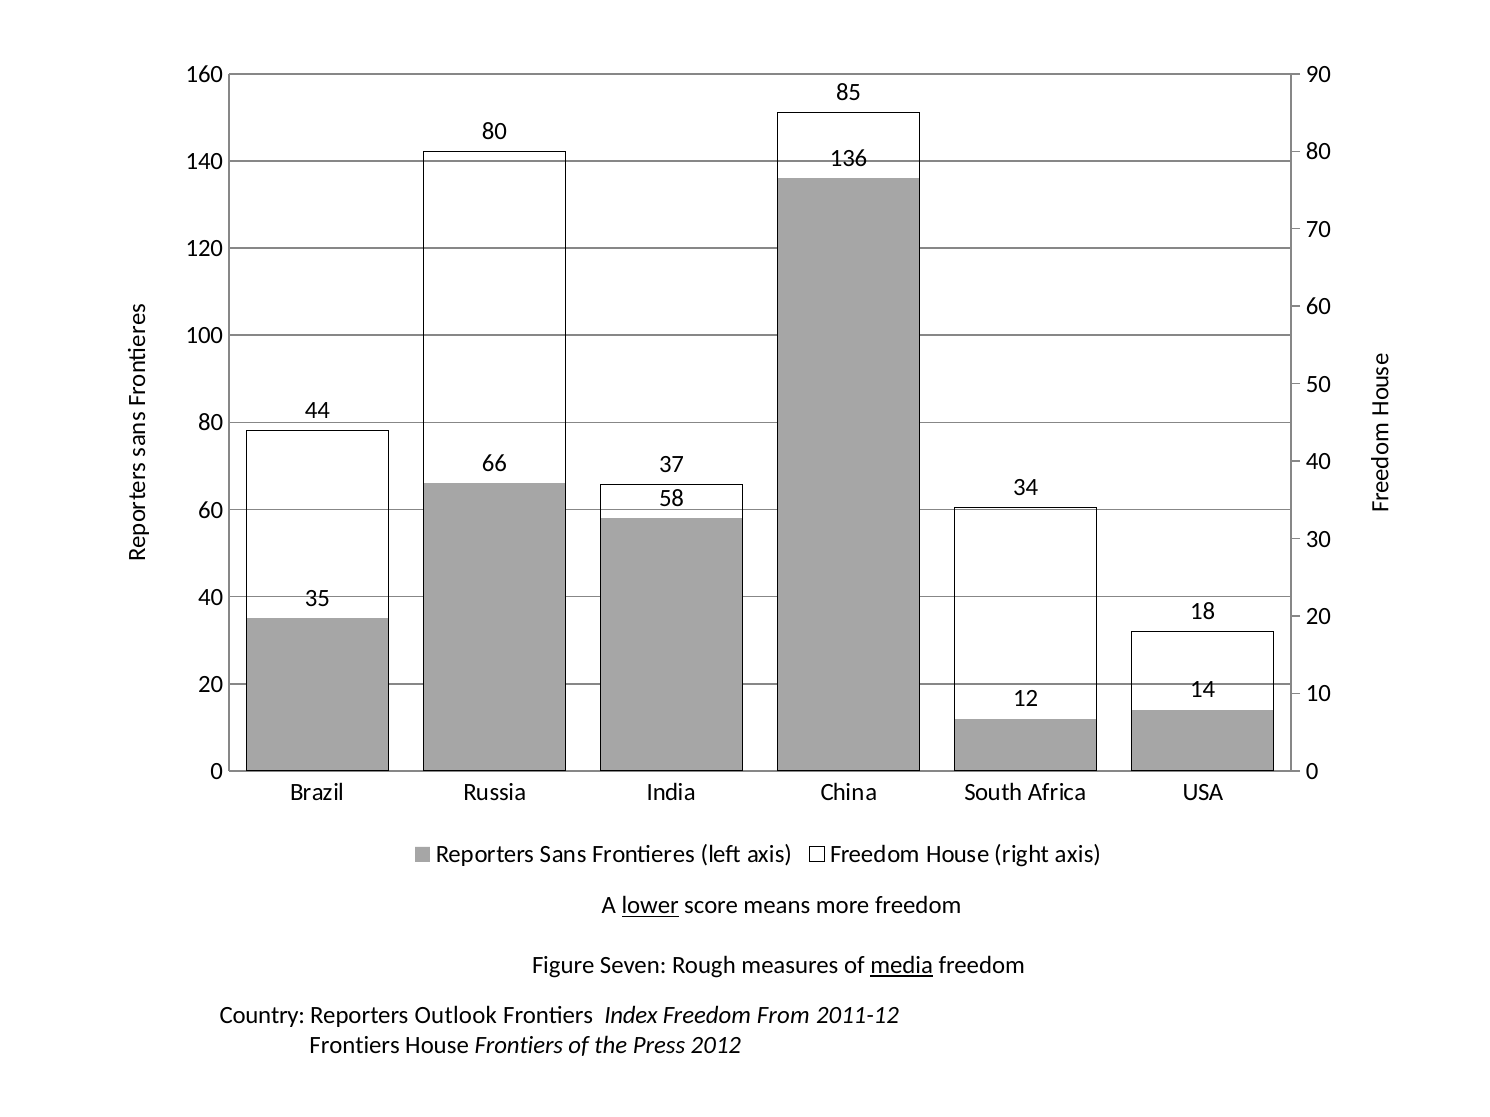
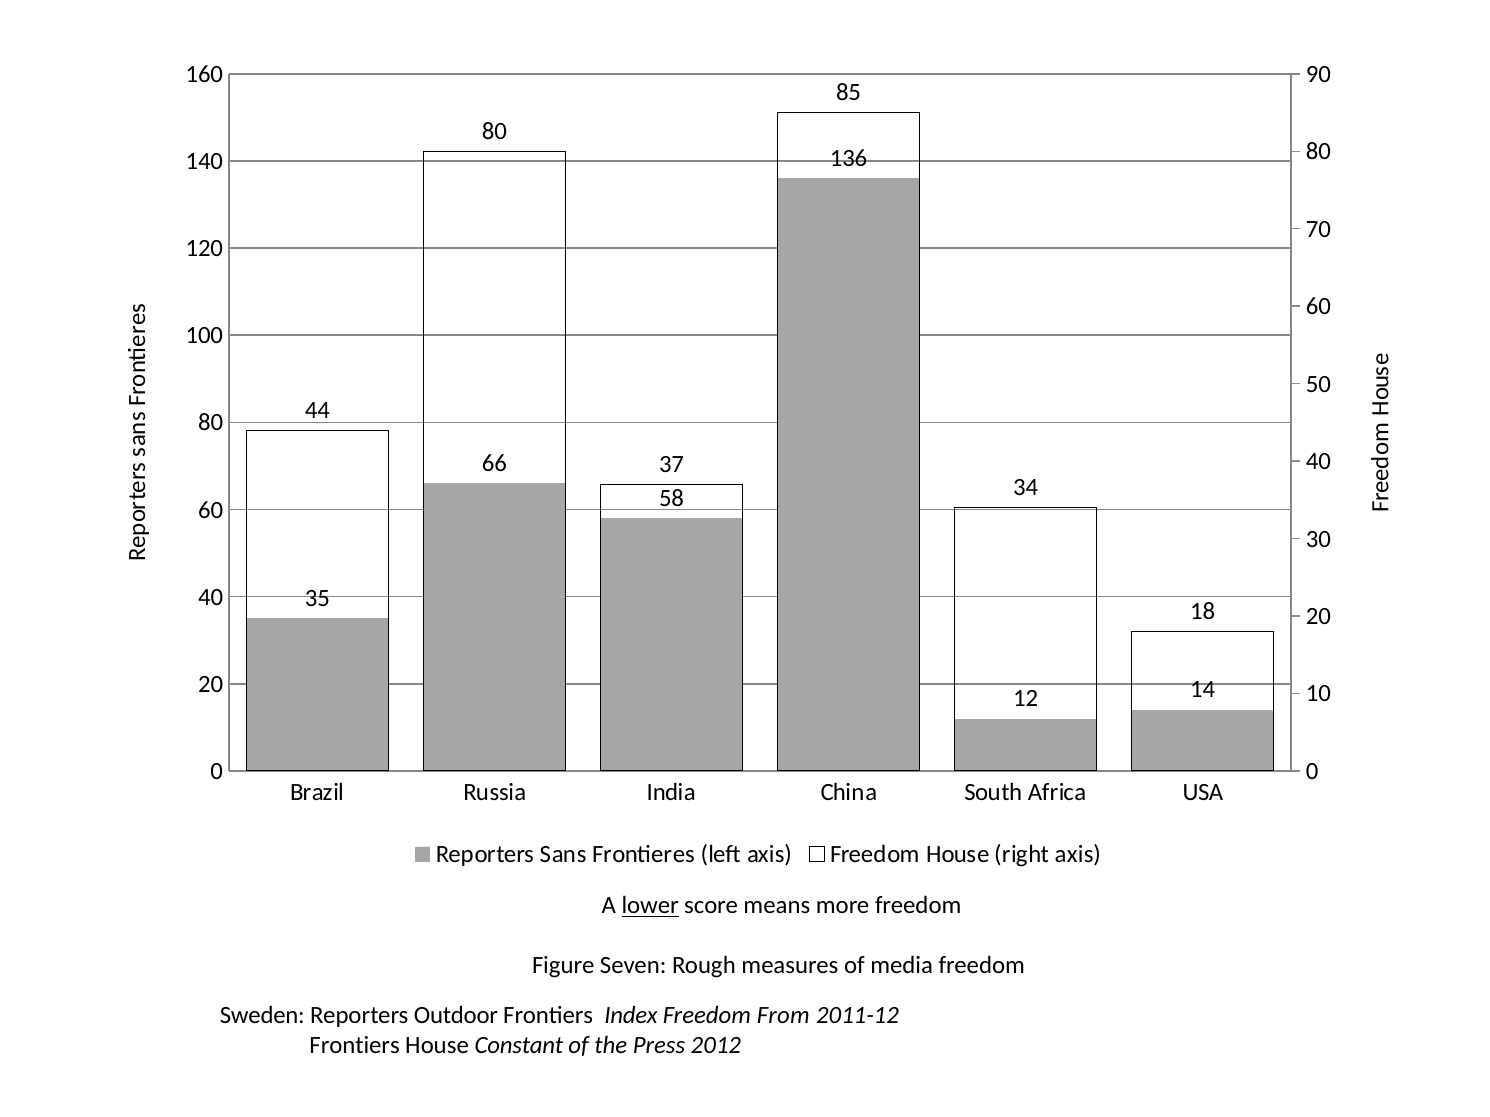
media underline: present -> none
Country: Country -> Sweden
Outlook: Outlook -> Outdoor
House Frontiers: Frontiers -> Constant
